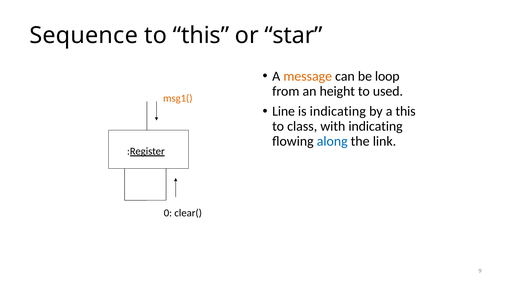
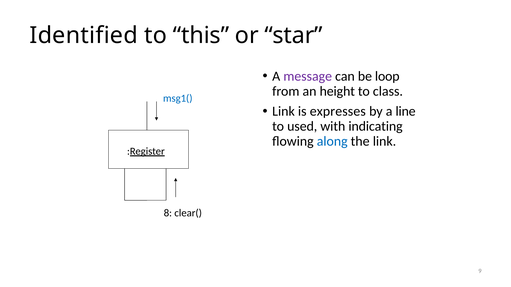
Sequence: Sequence -> Identified
message colour: orange -> purple
used: used -> class
msg1( colour: orange -> blue
Line at (284, 112): Line -> Link
is indicating: indicating -> expresses
a this: this -> line
class: class -> used
0: 0 -> 8
